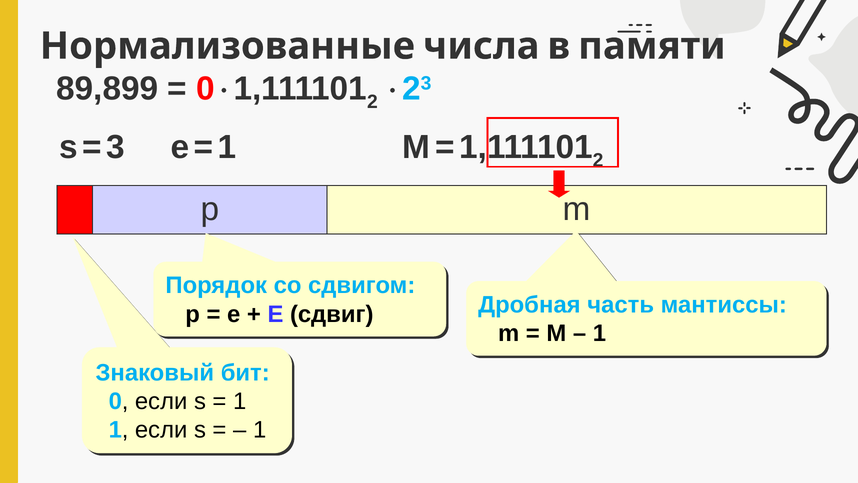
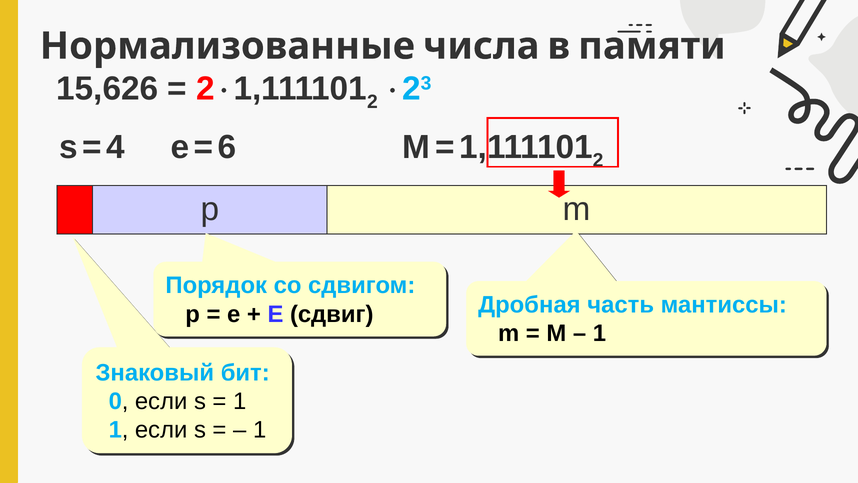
89,899: 89,899 -> 15,626
0 at (205, 89): 0 -> 2
3: 3 -> 4
1 at (227, 147): 1 -> 6
